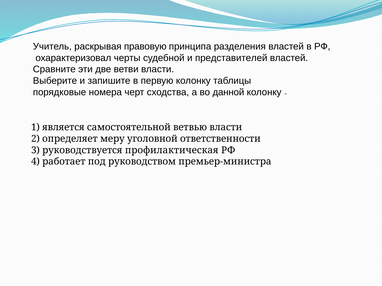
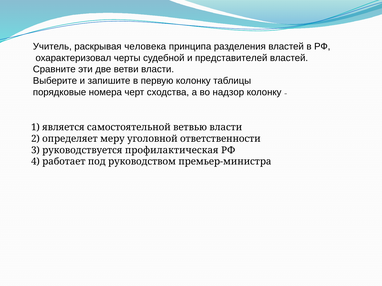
правовую: правовую -> человека
данной: данной -> надзор
